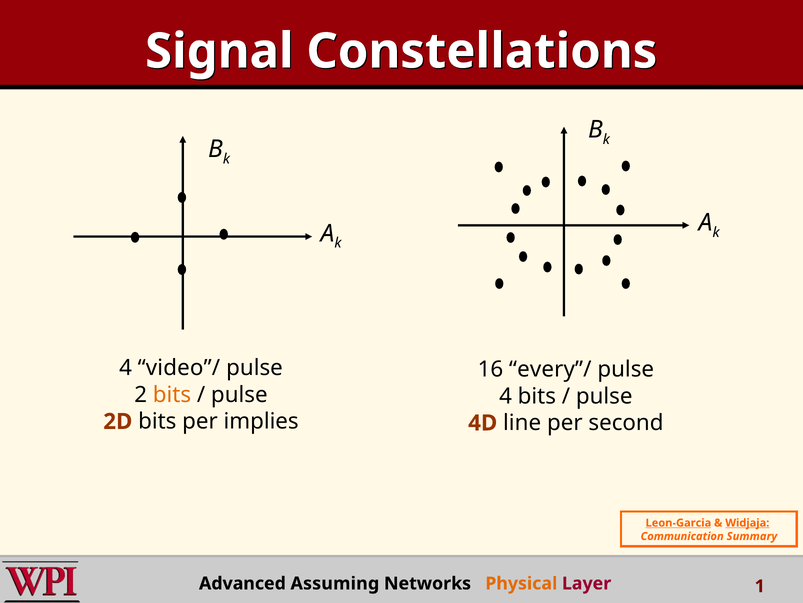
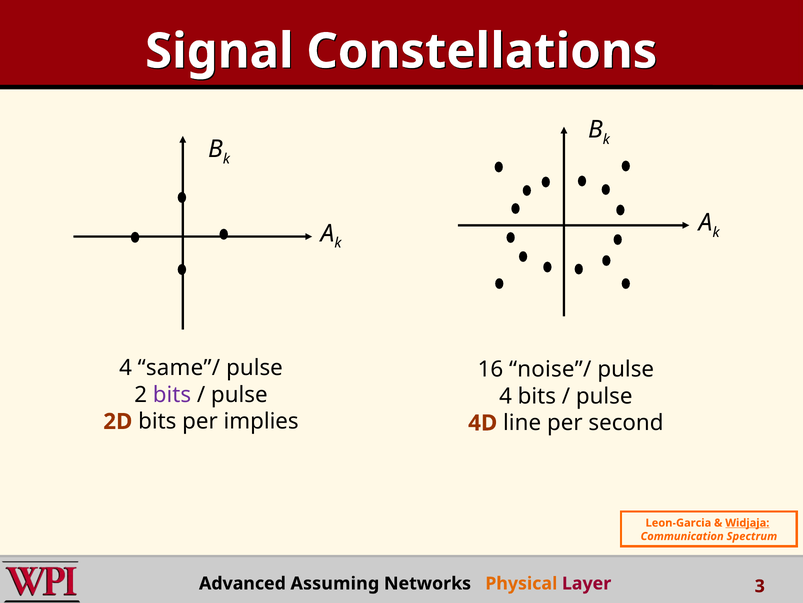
video”/: video”/ -> same”/
every”/: every”/ -> noise”/
bits at (172, 394) colour: orange -> purple
Leon-Garcia underline: present -> none
Summary: Summary -> Spectrum
1: 1 -> 3
